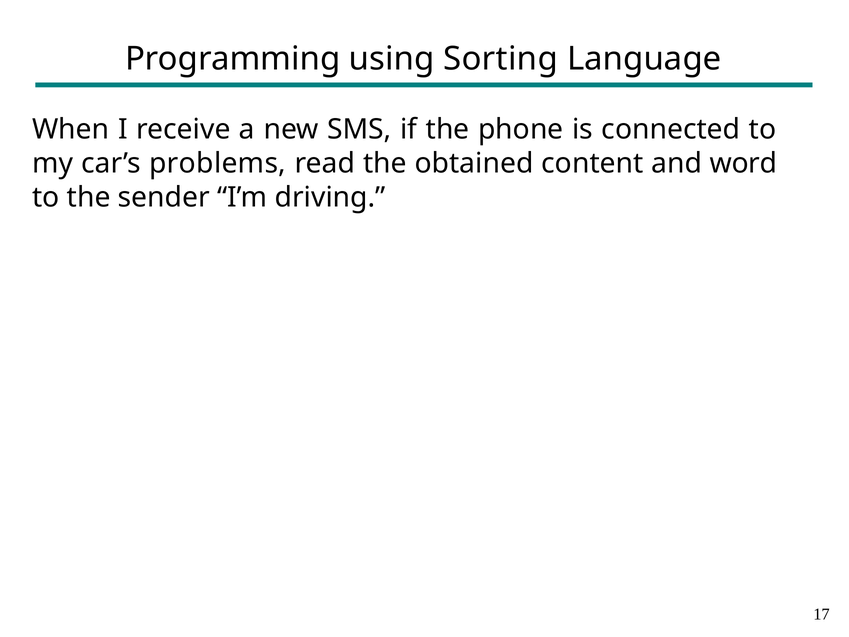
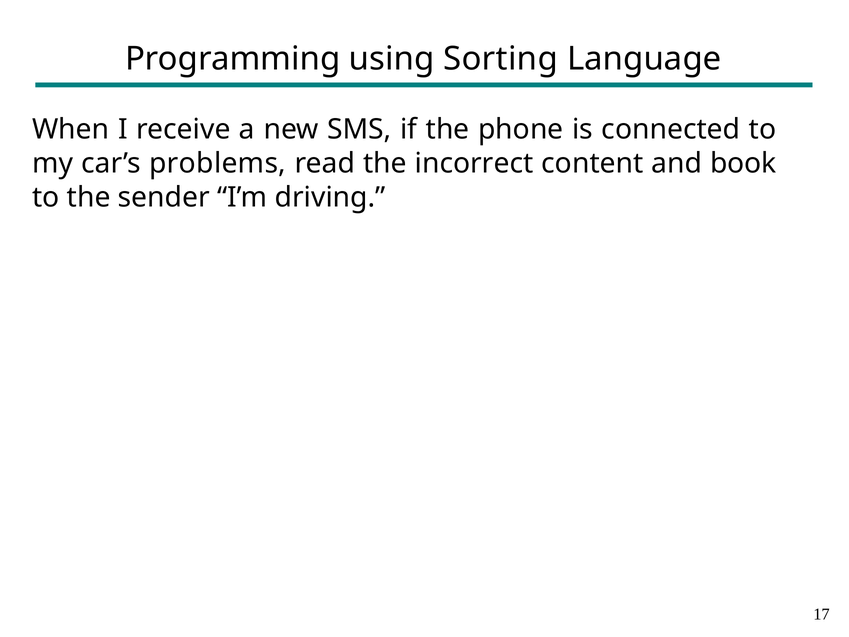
obtained: obtained -> incorrect
word: word -> book
